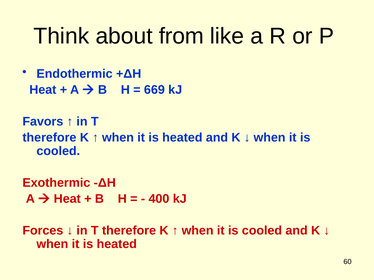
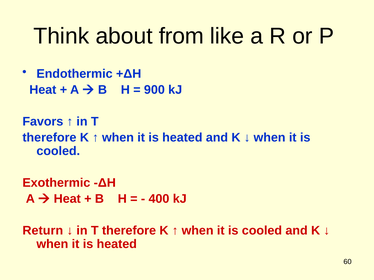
669: 669 -> 900
Forces: Forces -> Return
